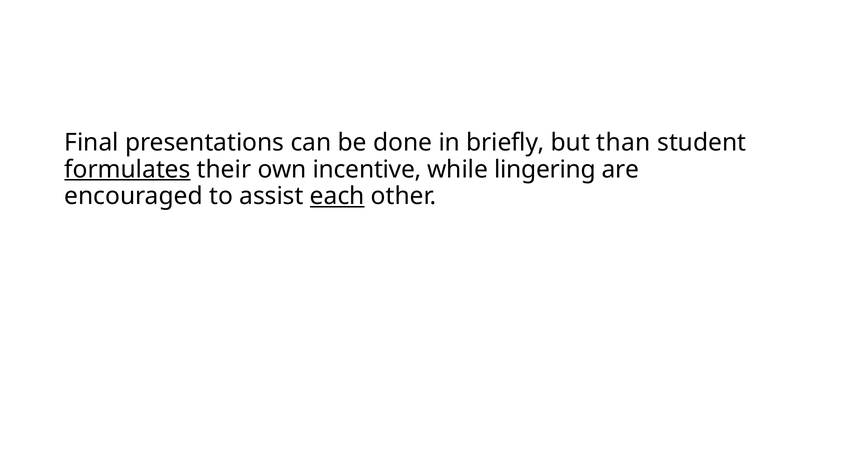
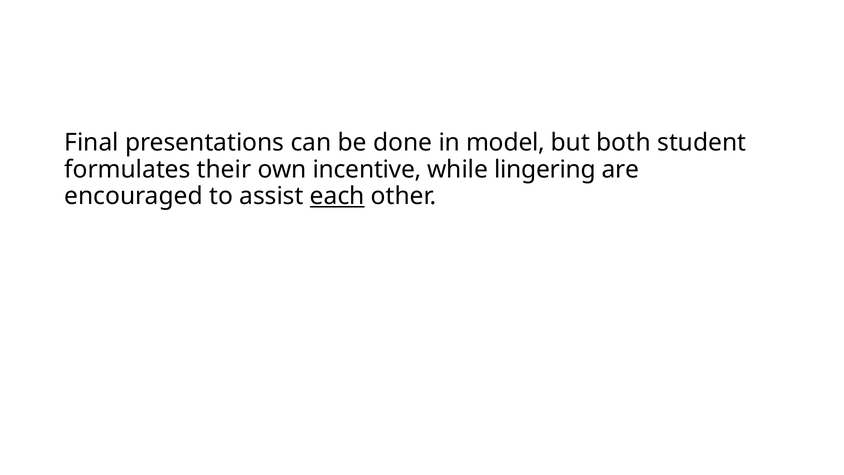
briefly: briefly -> model
than: than -> both
formulates underline: present -> none
